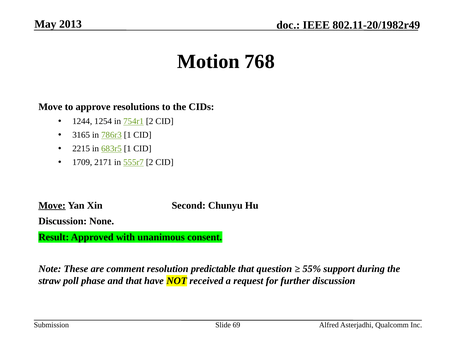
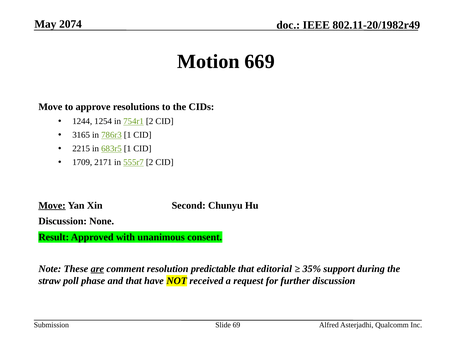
2013: 2013 -> 2074
768: 768 -> 669
are underline: none -> present
question: question -> editorial
55%: 55% -> 35%
